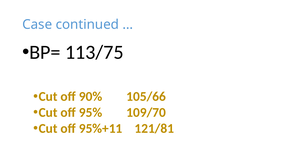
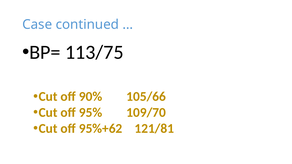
95%+11: 95%+11 -> 95%+62
